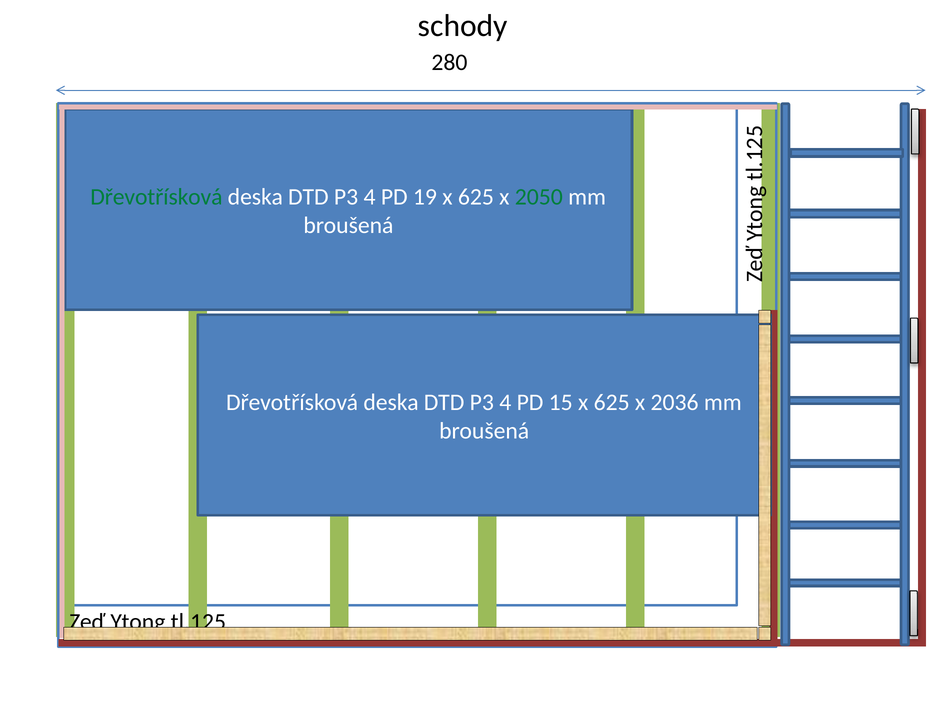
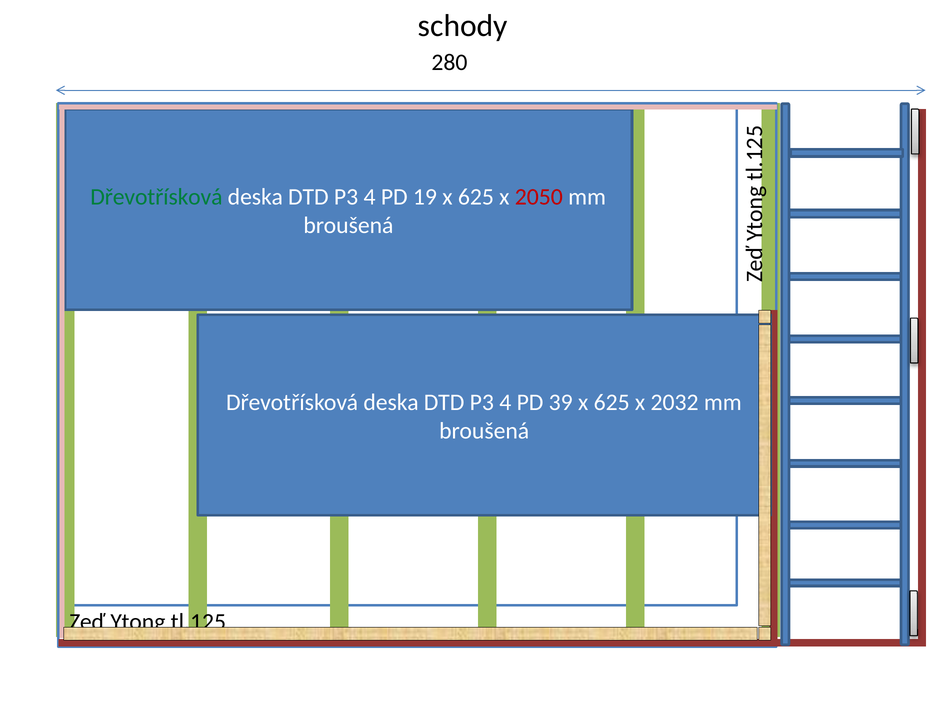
2050 colour: green -> red
15: 15 -> 39
2036: 2036 -> 2032
